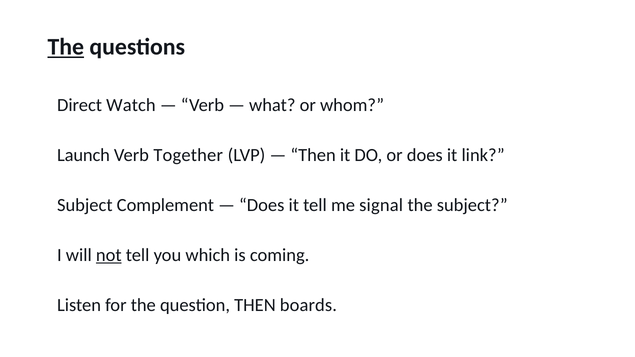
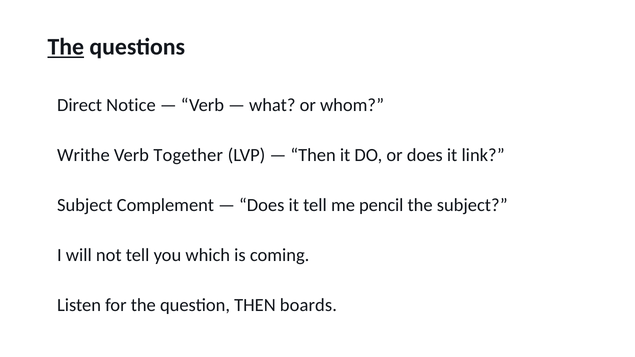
Watch: Watch -> Notice
Launch: Launch -> Writhe
signal: signal -> pencil
not underline: present -> none
